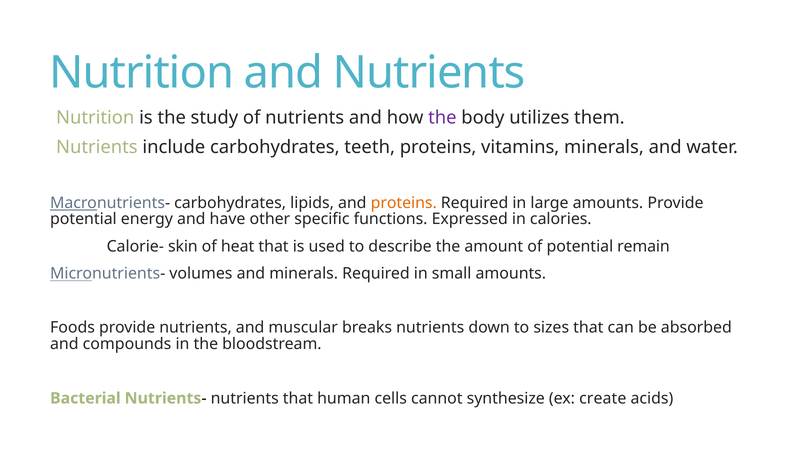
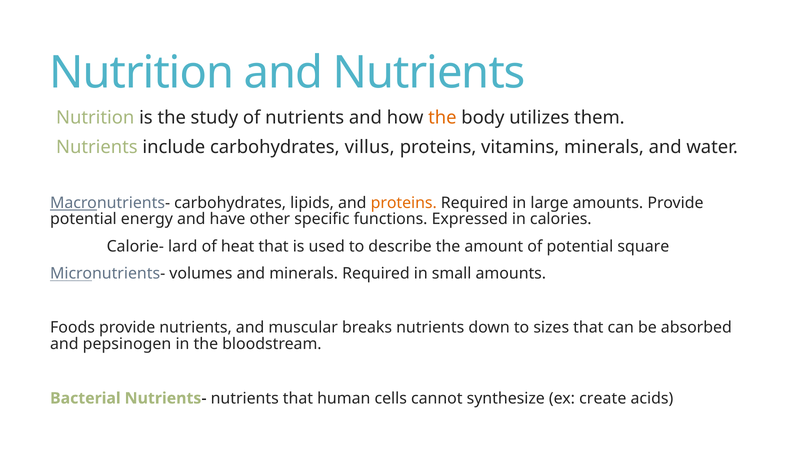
the at (442, 117) colour: purple -> orange
teeth: teeth -> villus
skin: skin -> lard
remain: remain -> square
compounds: compounds -> pepsinogen
